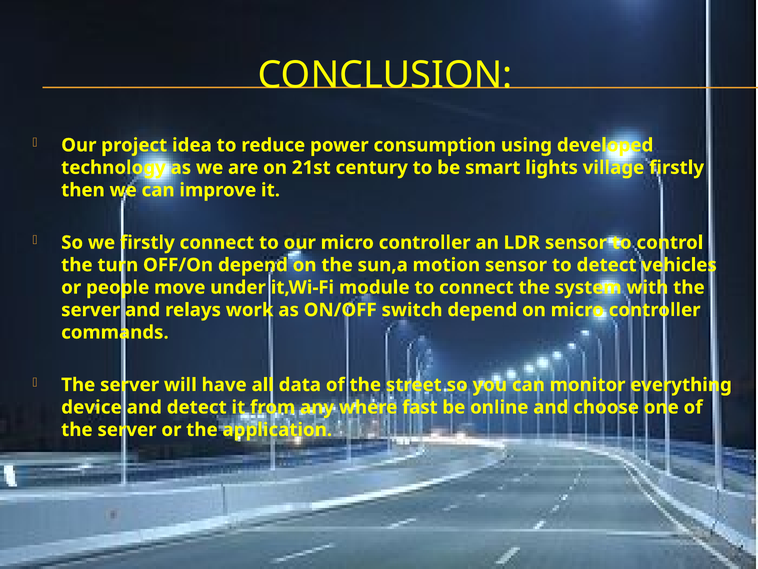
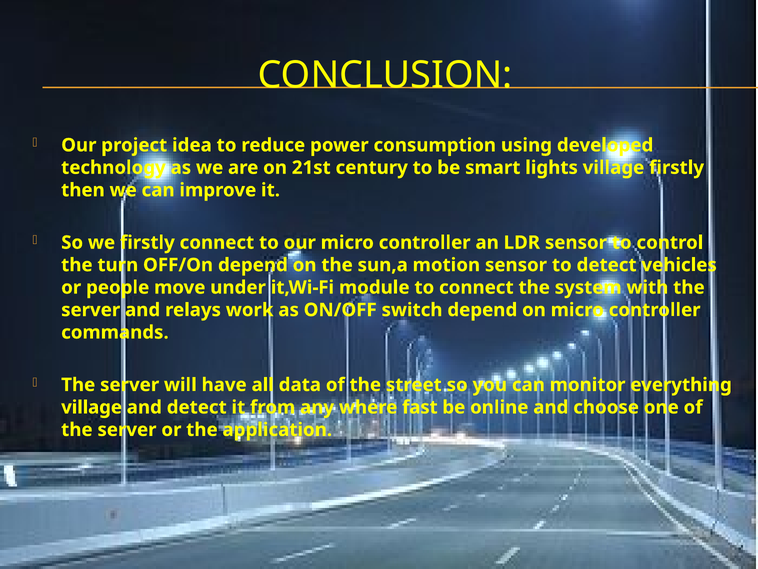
device at (91, 407): device -> village
